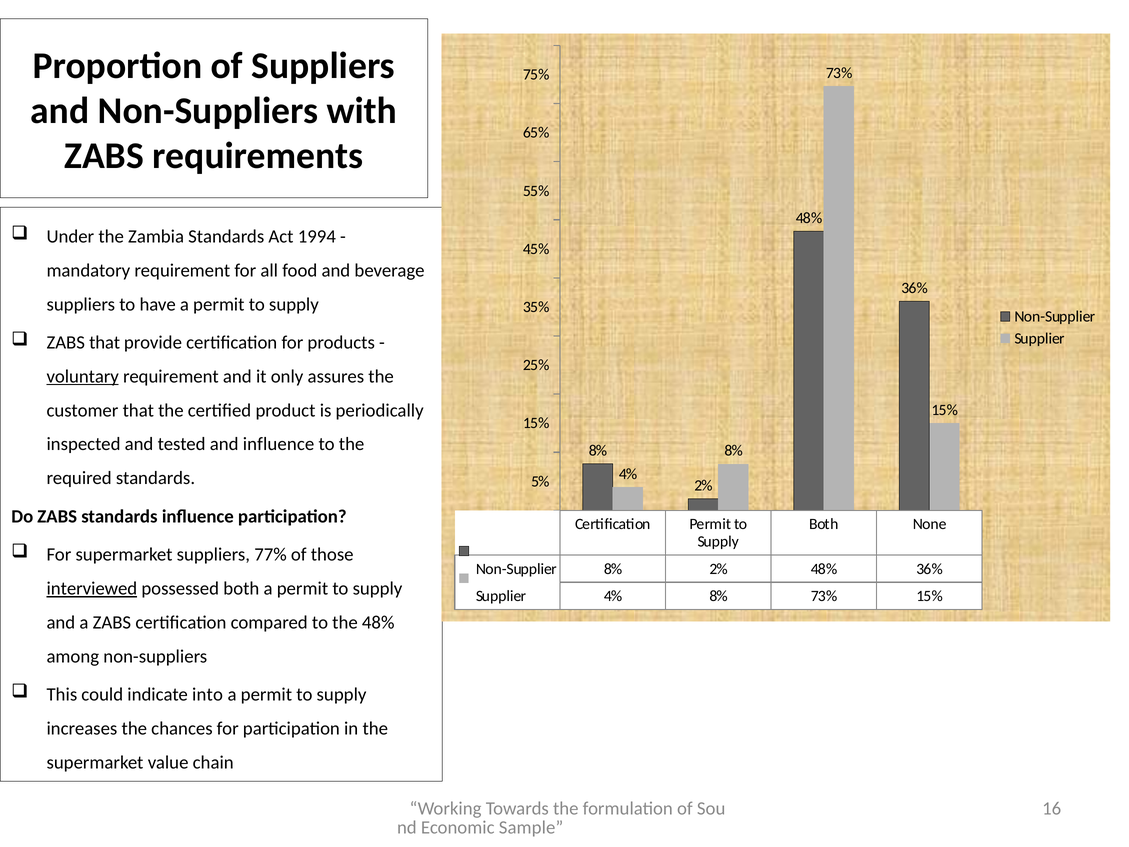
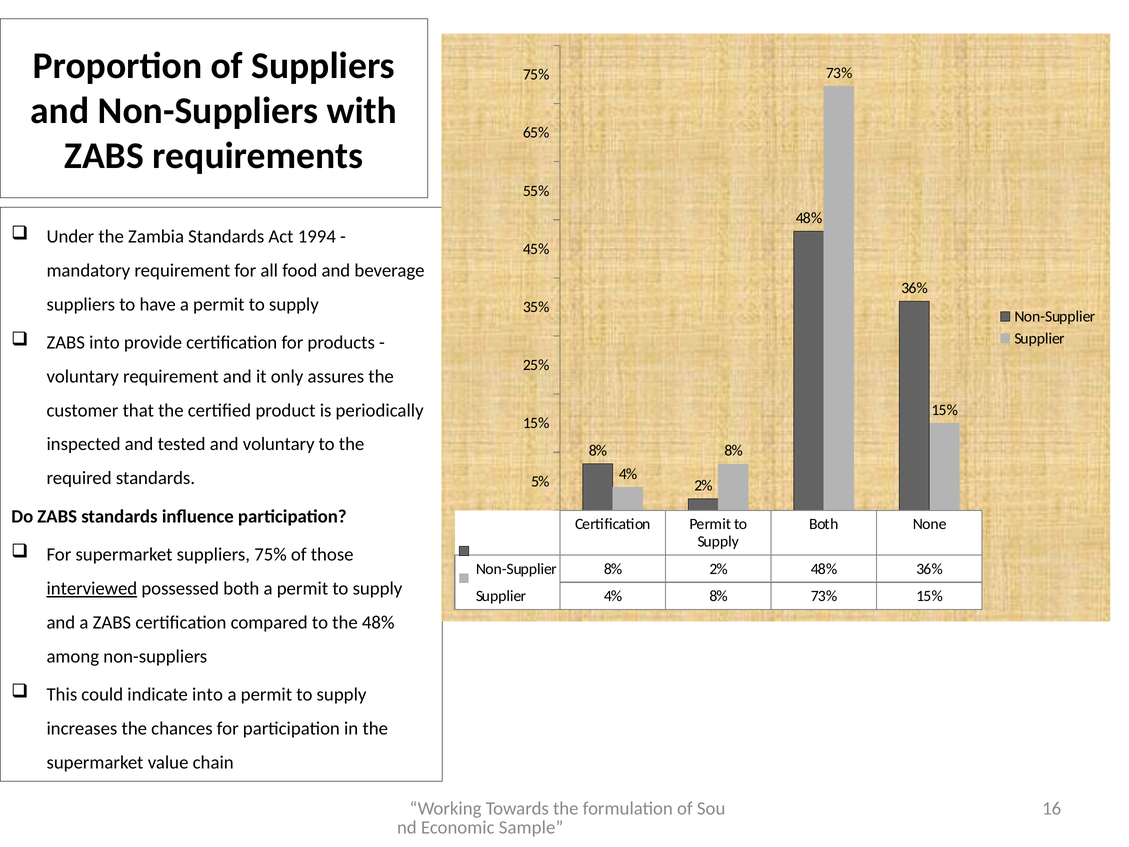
ZABS that: that -> into
voluntary at (83, 376) underline: present -> none
and influence: influence -> voluntary
suppliers 77%: 77% -> 75%
